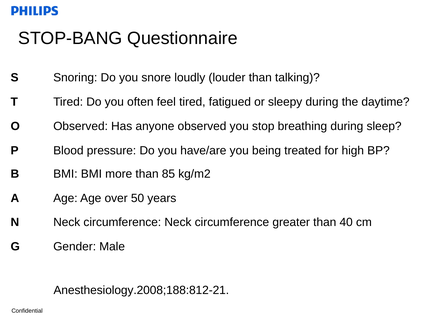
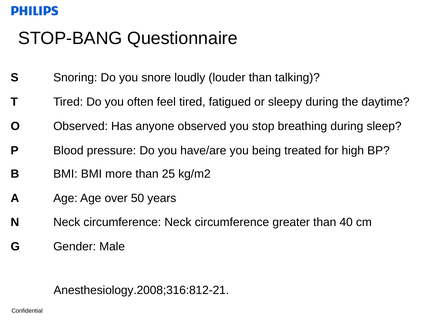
85: 85 -> 25
Anesthesiology.2008;188:812-21: Anesthesiology.2008;188:812-21 -> Anesthesiology.2008;316:812-21
